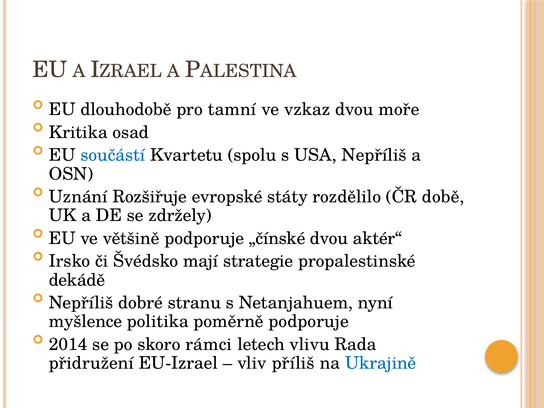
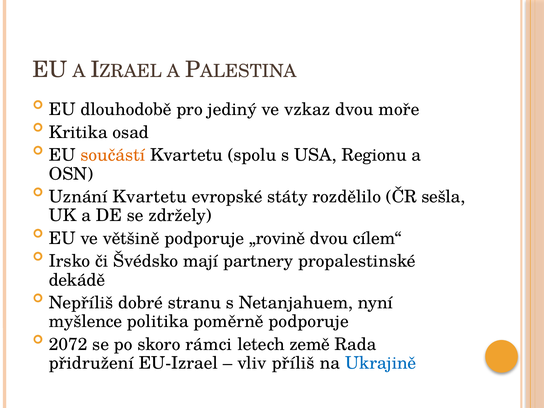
tamní: tamní -> jediný
součástí colour: blue -> orange
USA Nepříliš: Nepříliš -> Regionu
Uznání Rozšiřuje: Rozšiřuje -> Kvartetu
době: době -> sešla
„čínské: „čínské -> „rovině
aktér“: aktér“ -> cílem“
strategie: strategie -> partnery
2014: 2014 -> 2072
vlivu: vlivu -> země
